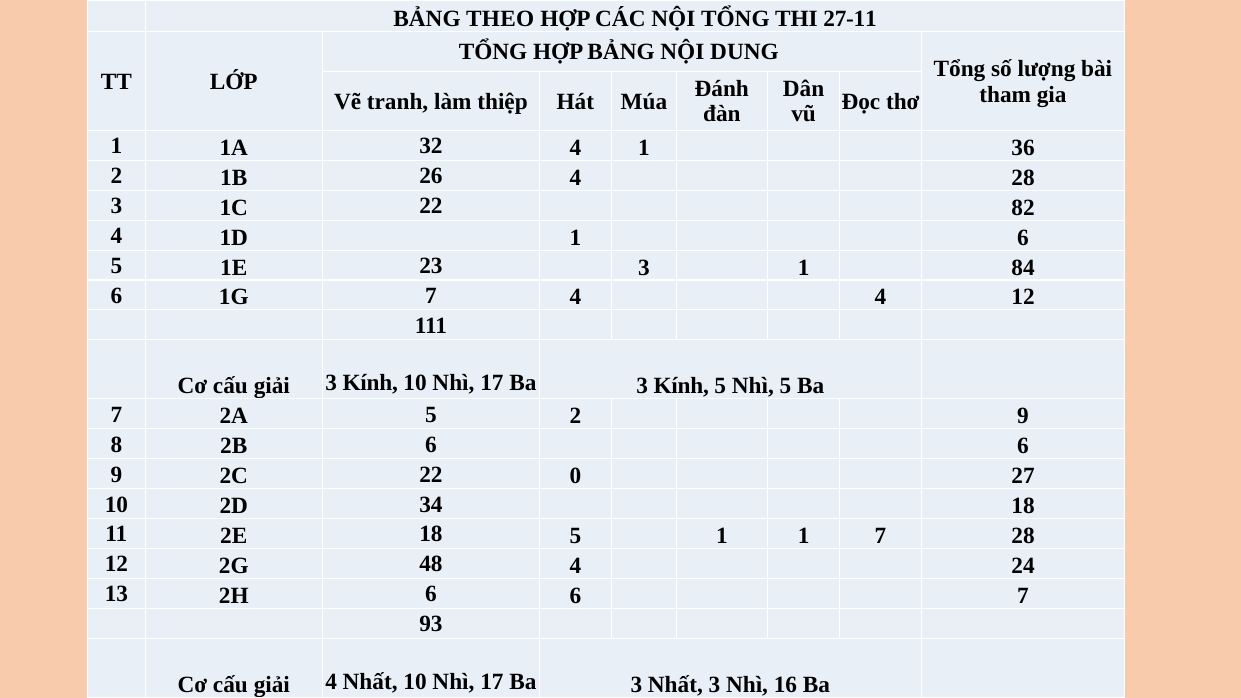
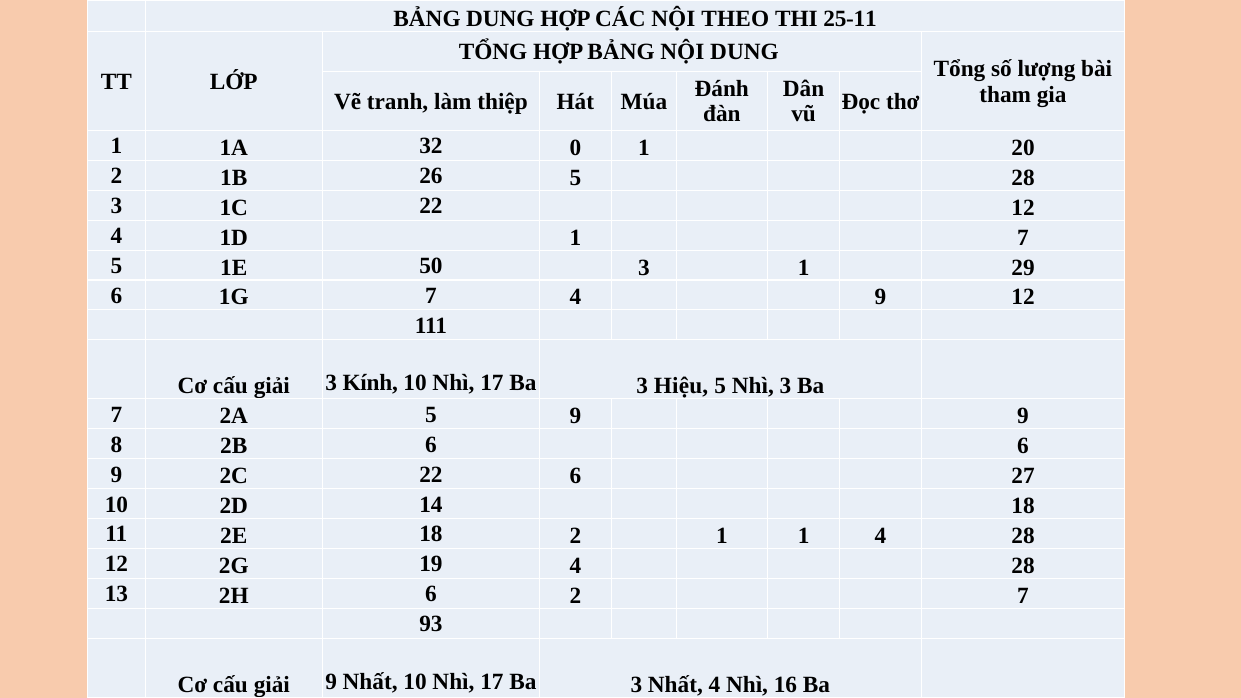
BẢNG THEO: THEO -> DUNG
NỘI TỔNG: TỔNG -> THEO
27-11: 27-11 -> 25-11
32 4: 4 -> 0
36: 36 -> 20
26 4: 4 -> 5
22 82: 82 -> 12
1 6: 6 -> 7
23: 23 -> 50
84: 84 -> 29
4 4: 4 -> 9
Ba 3 Kính: Kính -> Hiệu
Nhì 5: 5 -> 3
5 2: 2 -> 9
22 0: 0 -> 6
34: 34 -> 14
18 5: 5 -> 2
1 7: 7 -> 4
48: 48 -> 19
24 at (1023, 566): 24 -> 28
2H 6 6: 6 -> 2
giải 4: 4 -> 9
Nhất 3: 3 -> 4
